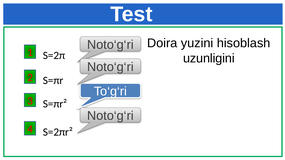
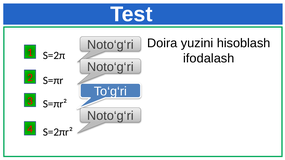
uzunligini: uzunligini -> ifodalash
